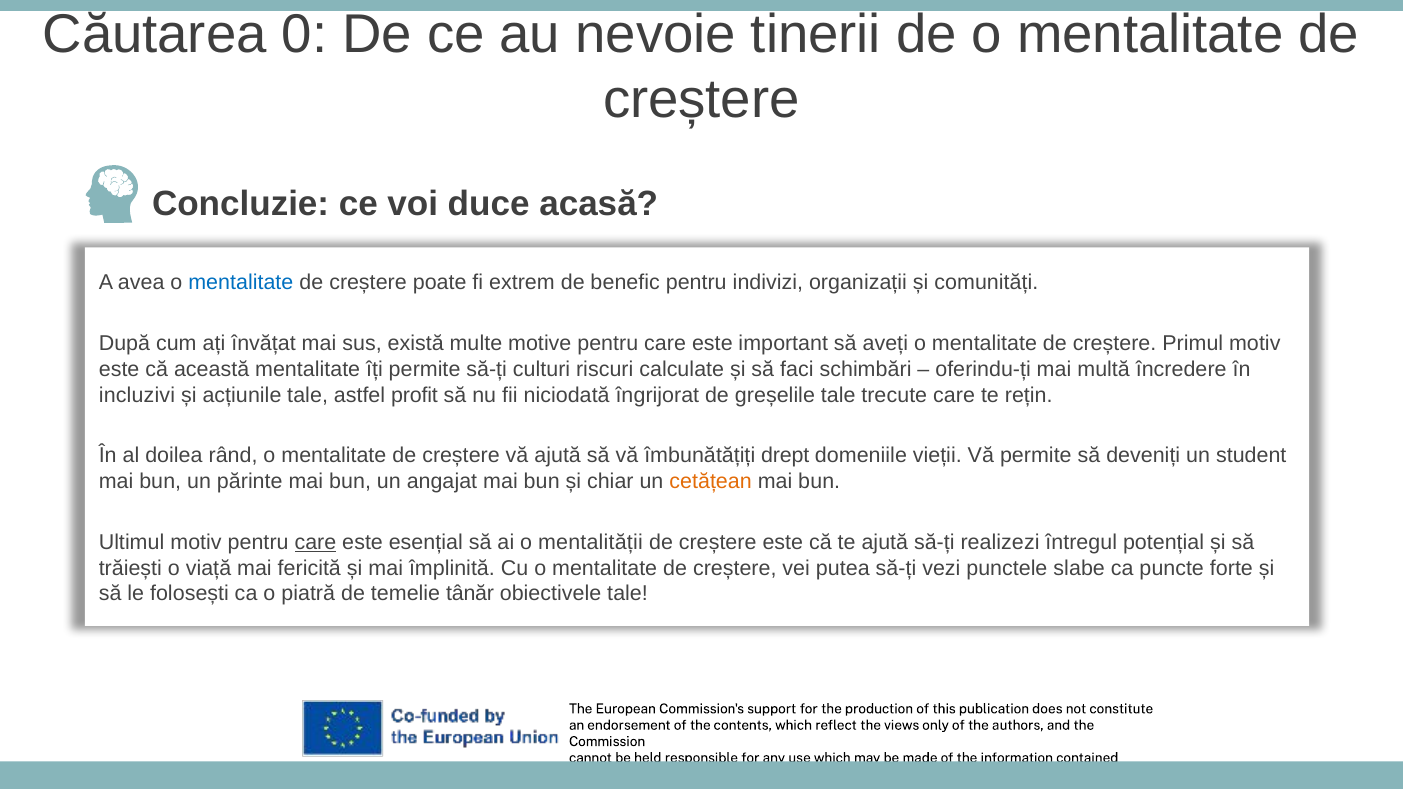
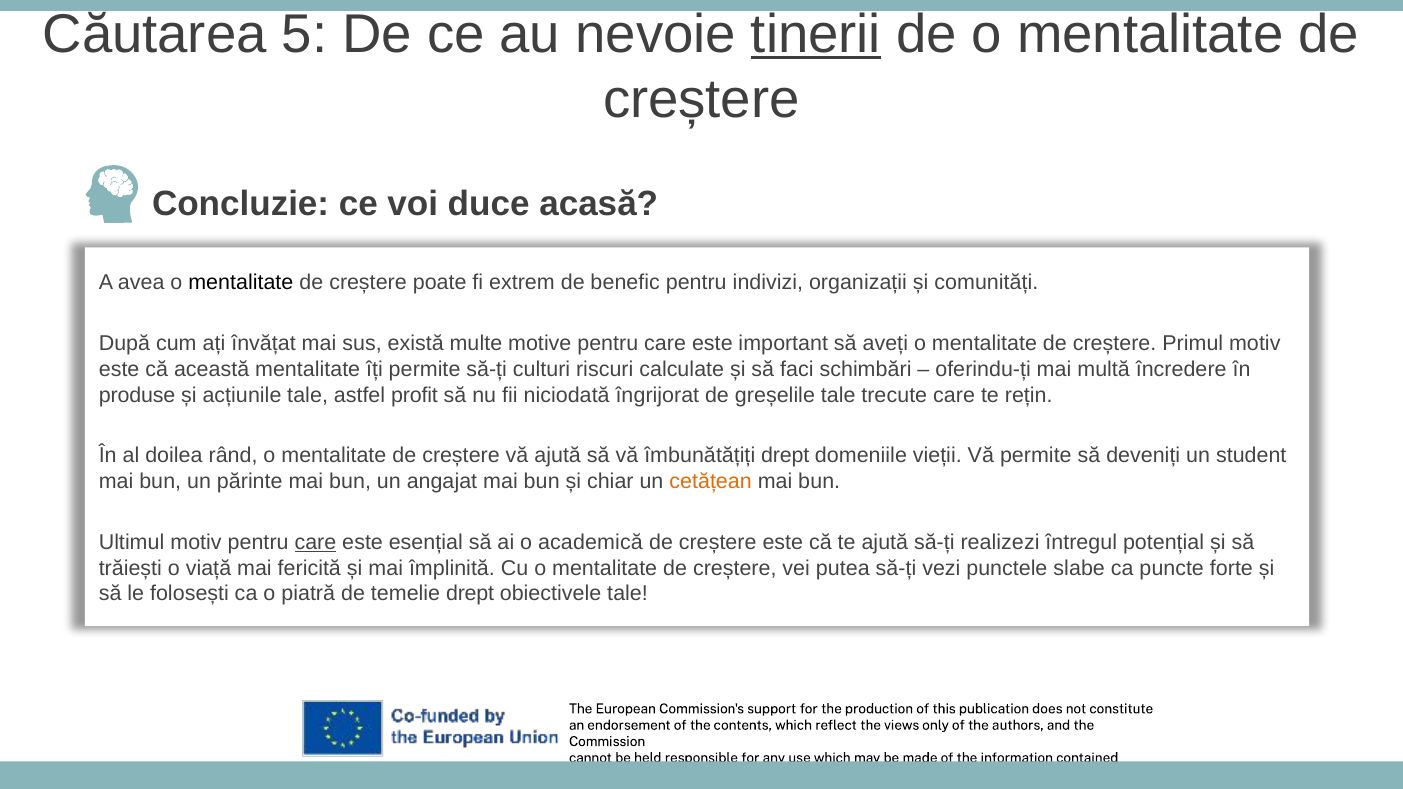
0: 0 -> 5
tinerii underline: none -> present
mentalitate at (241, 283) colour: blue -> black
incluzivi: incluzivi -> produse
mentalității: mentalității -> academică
temelie tânăr: tânăr -> drept
